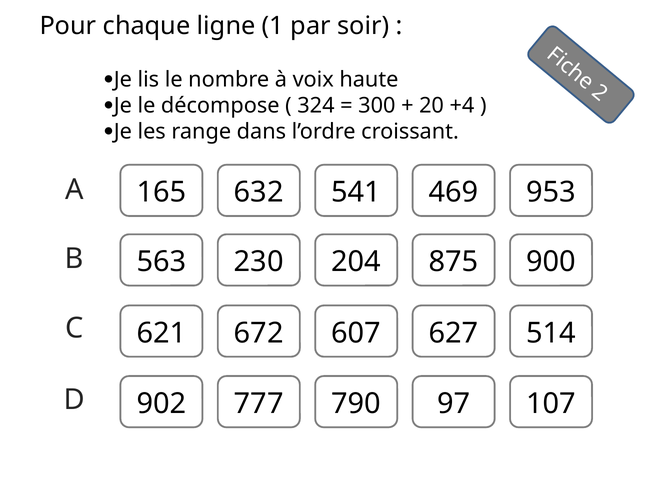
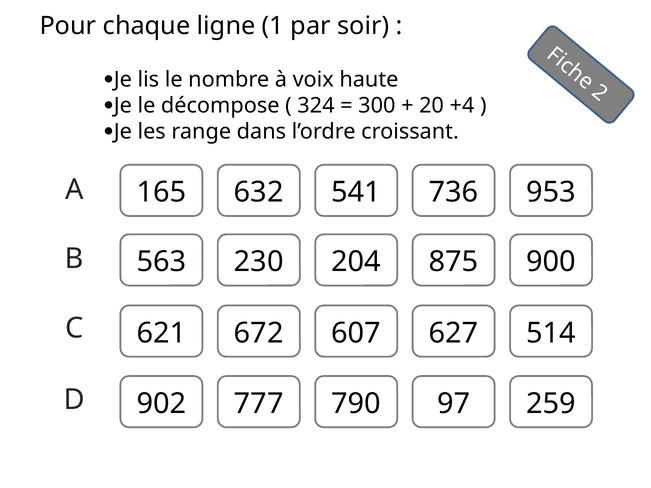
469: 469 -> 736
107: 107 -> 259
